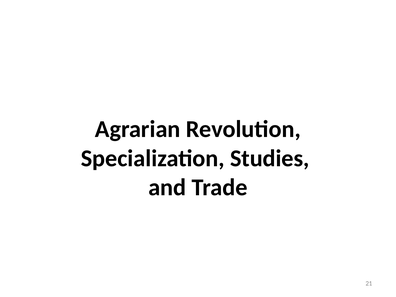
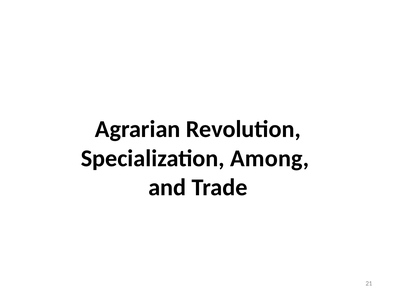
Studies: Studies -> Among
